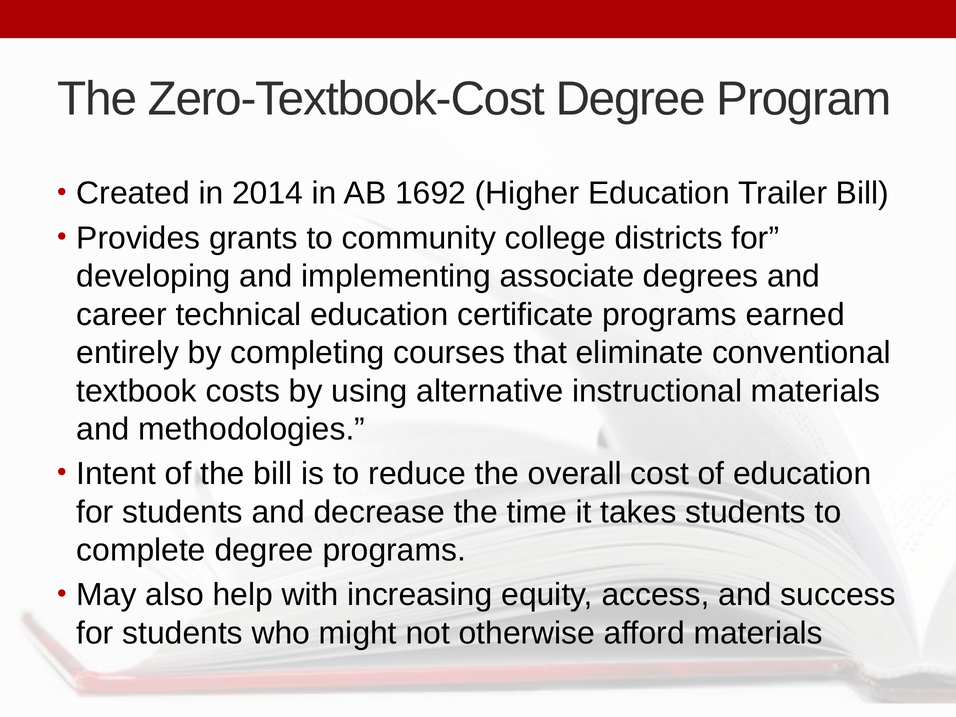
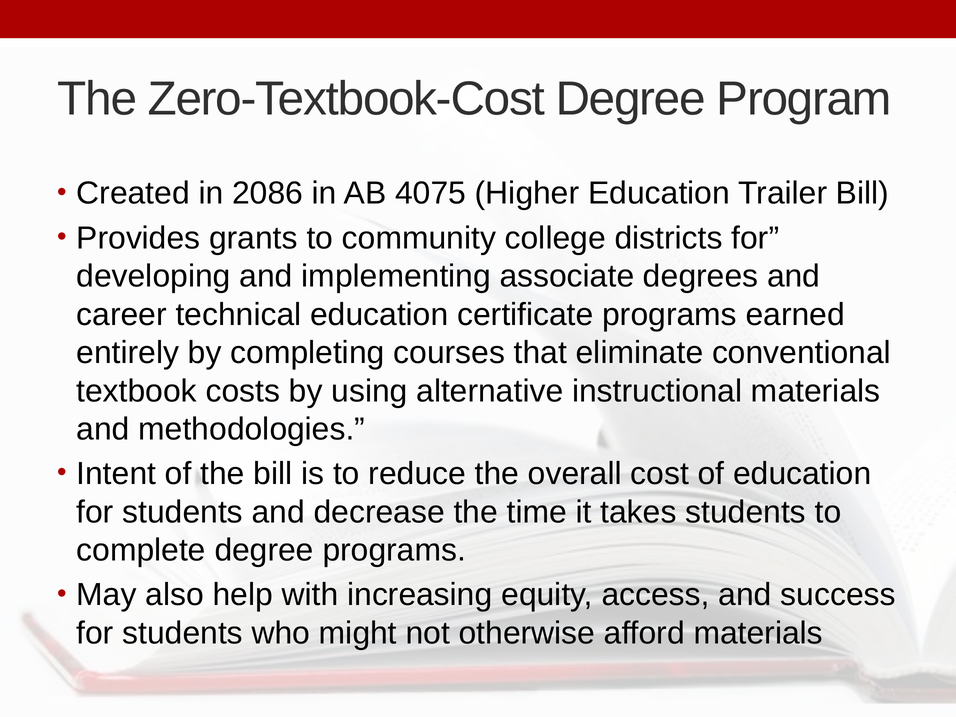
2014: 2014 -> 2086
1692: 1692 -> 4075
